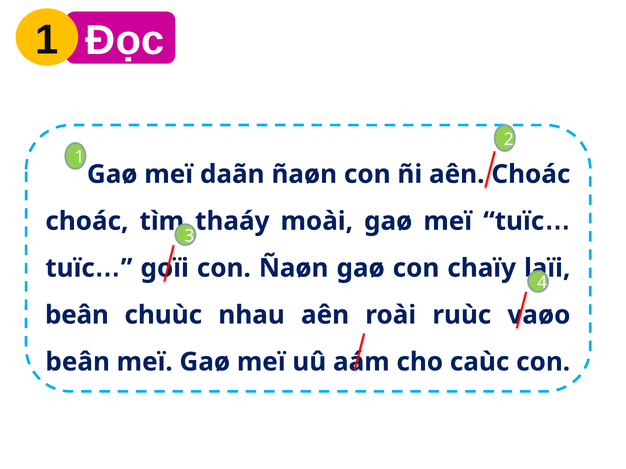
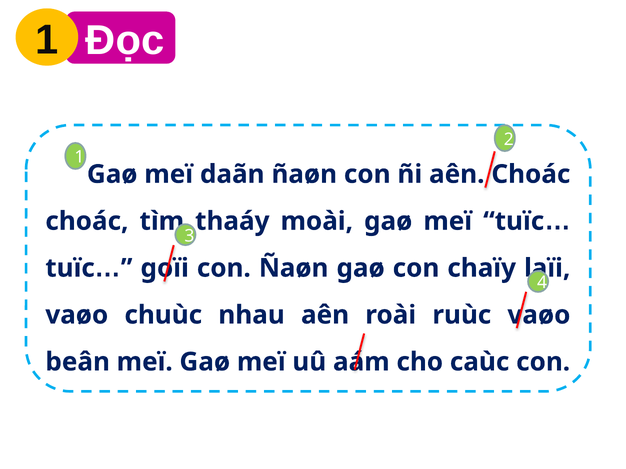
beân at (77, 315): beân -> vaøo
